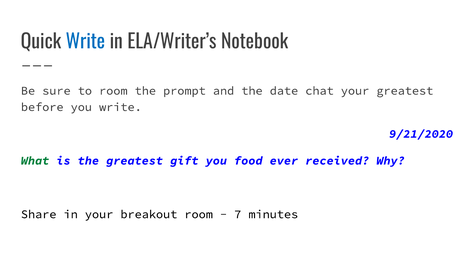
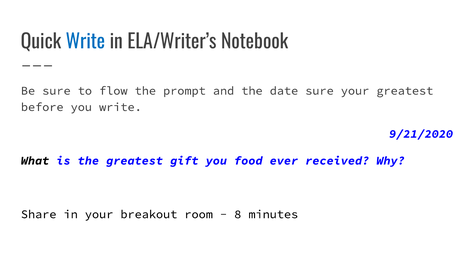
to room: room -> flow
date chat: chat -> sure
What colour: green -> black
7: 7 -> 8
